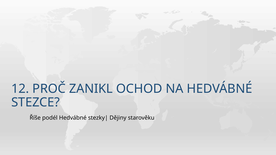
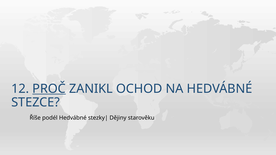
PROČ underline: none -> present
